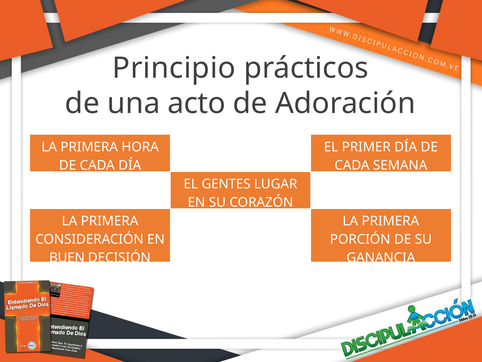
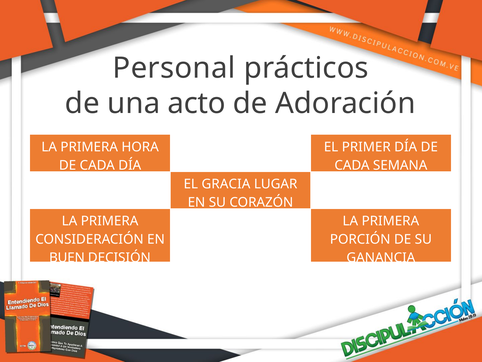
Principio: Principio -> Personal
GENTES: GENTES -> GRACIA
